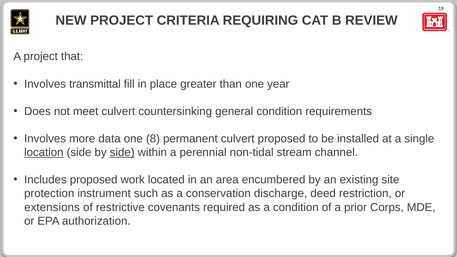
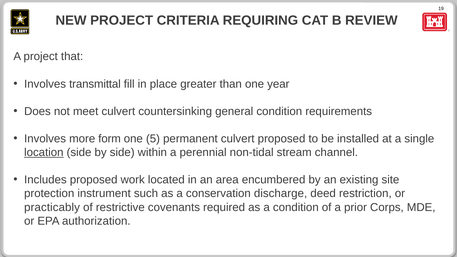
data: data -> form
8: 8 -> 5
side at (122, 152) underline: present -> none
extensions: extensions -> practicably
